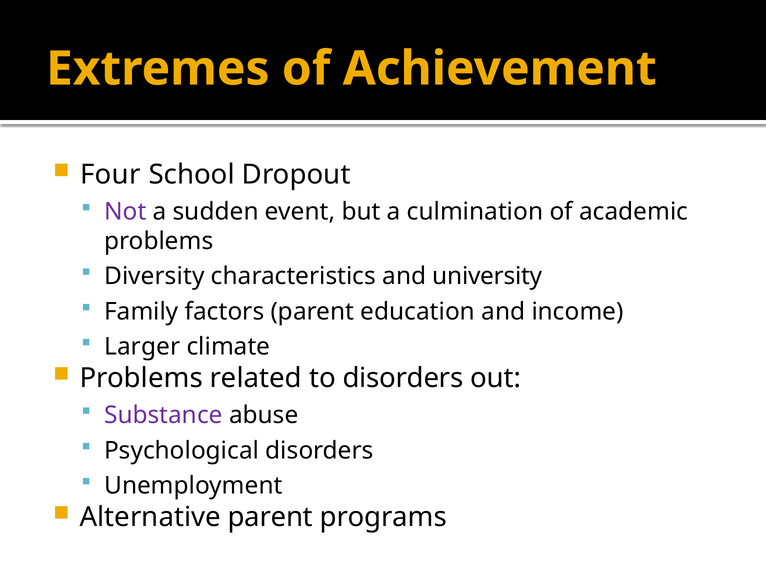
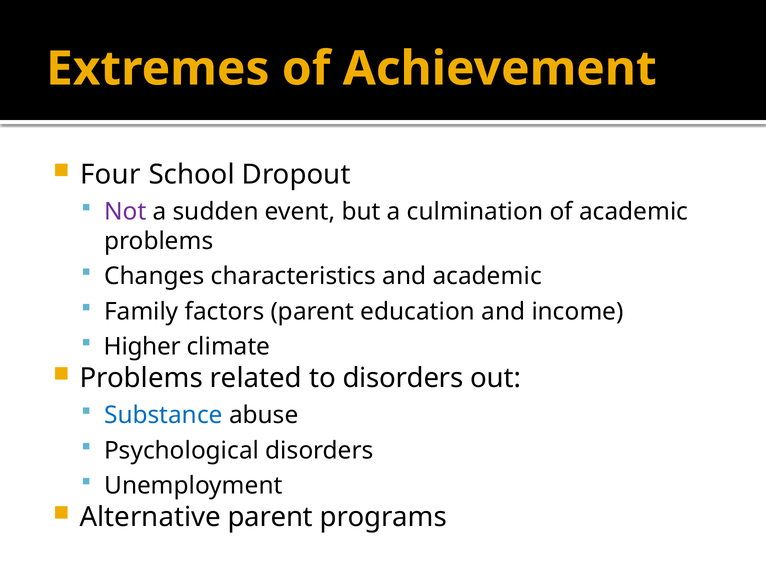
Diversity: Diversity -> Changes
and university: university -> academic
Larger: Larger -> Higher
Substance colour: purple -> blue
